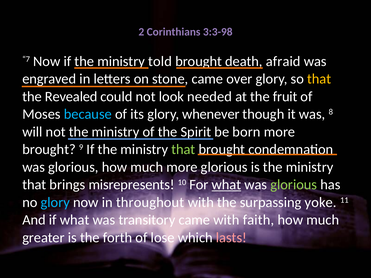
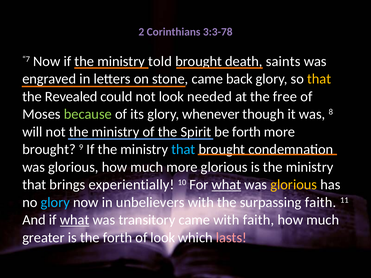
3:3-98: 3:3-98 -> 3:3-78
afraid: afraid -> saints
over: over -> back
fruit: fruit -> free
because colour: light blue -> light green
be born: born -> forth
that at (183, 150) colour: light green -> light blue
misrepresents: misrepresents -> experientially
glorious at (294, 185) colour: light green -> yellow
throughout: throughout -> unbelievers
surpassing yoke: yoke -> faith
what at (75, 220) underline: none -> present
of lose: lose -> look
